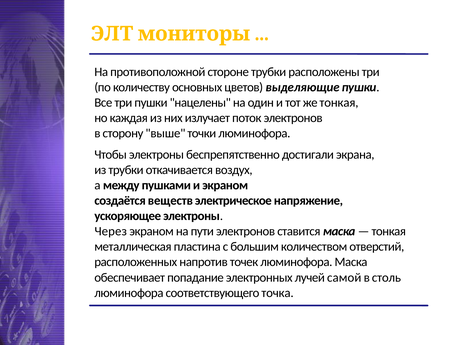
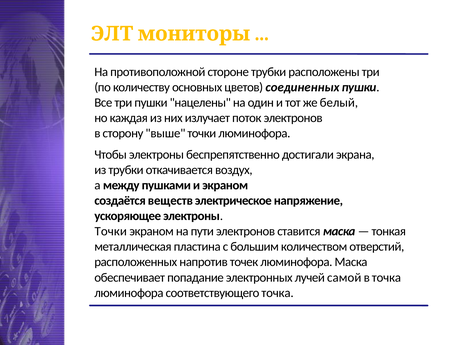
выделяющие: выделяющие -> соединенных
же тонкая: тонкая -> белый
Через at (111, 231): Через -> Точки
в столь: столь -> точка
